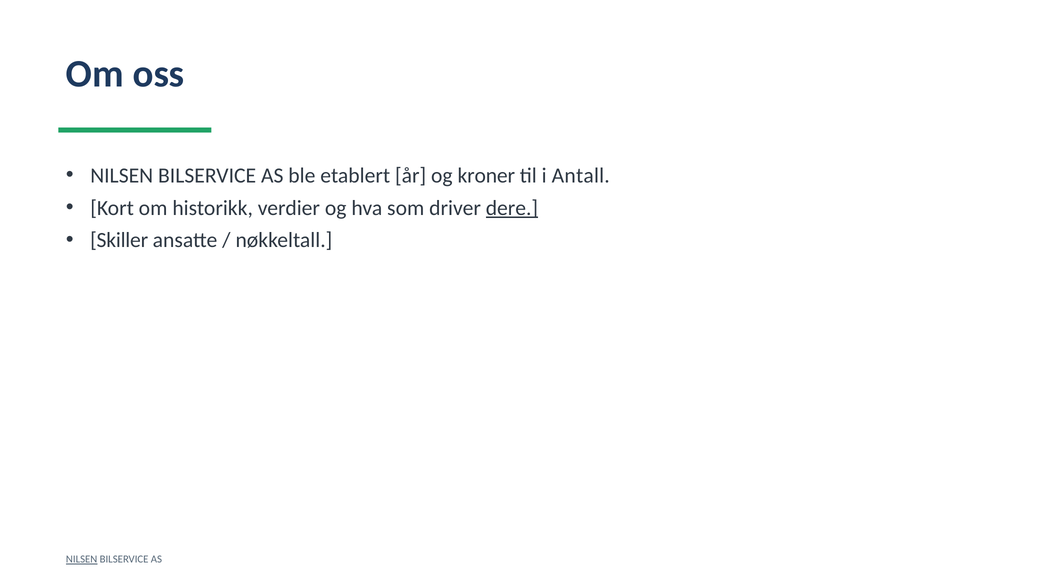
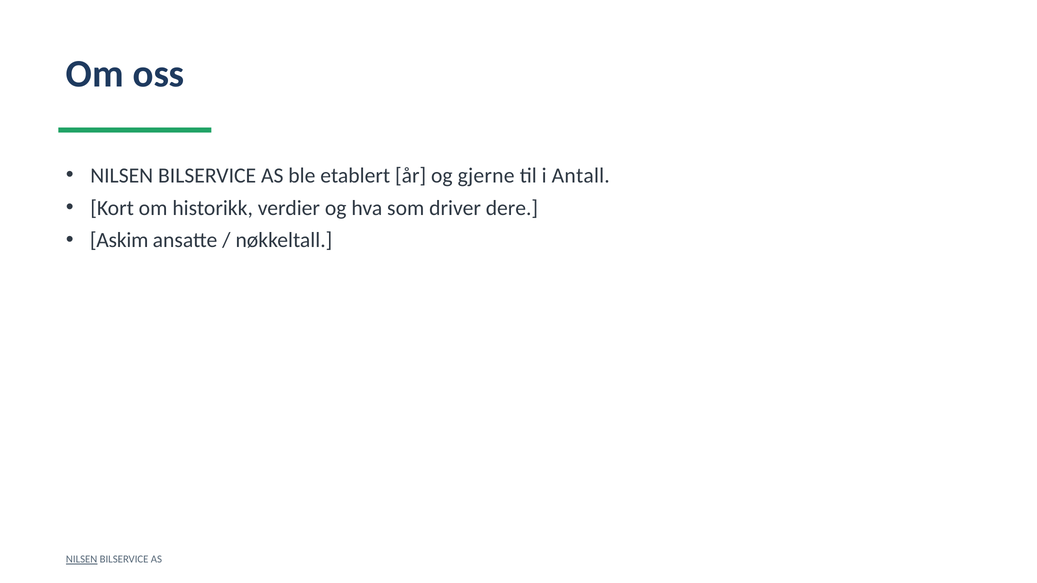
kroner: kroner -> gjerne
dere underline: present -> none
Skiller: Skiller -> Askim
